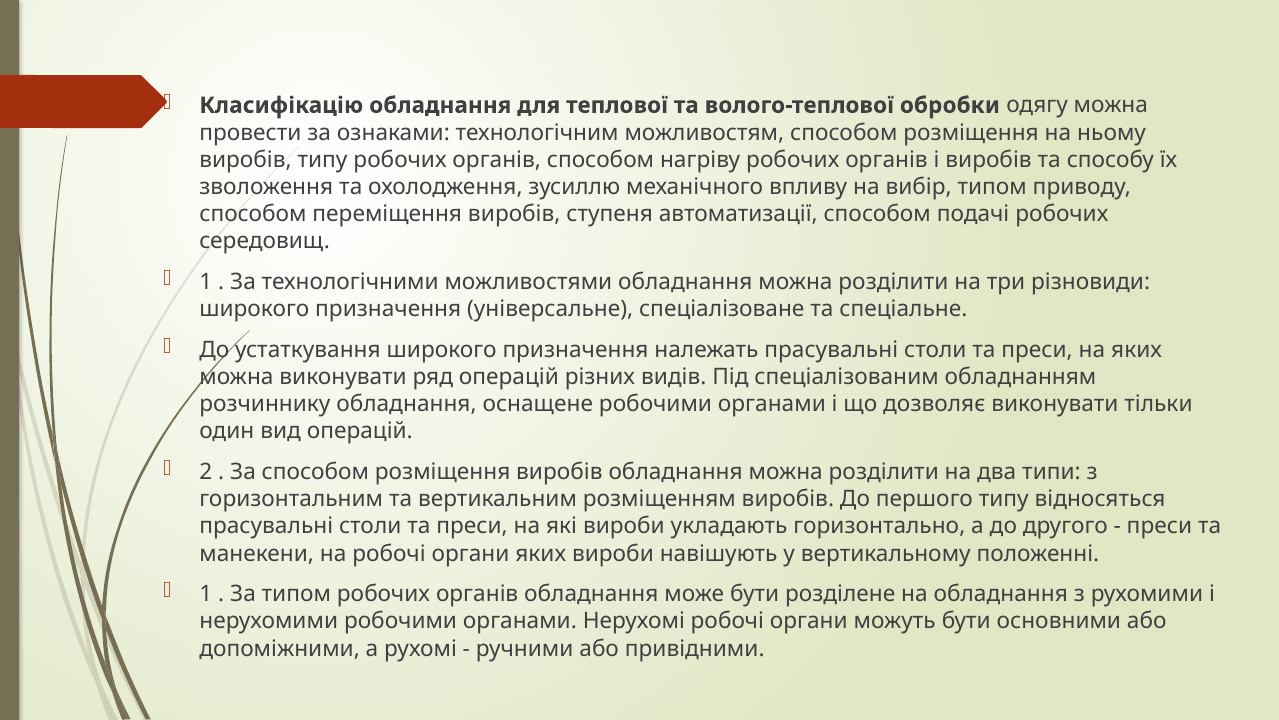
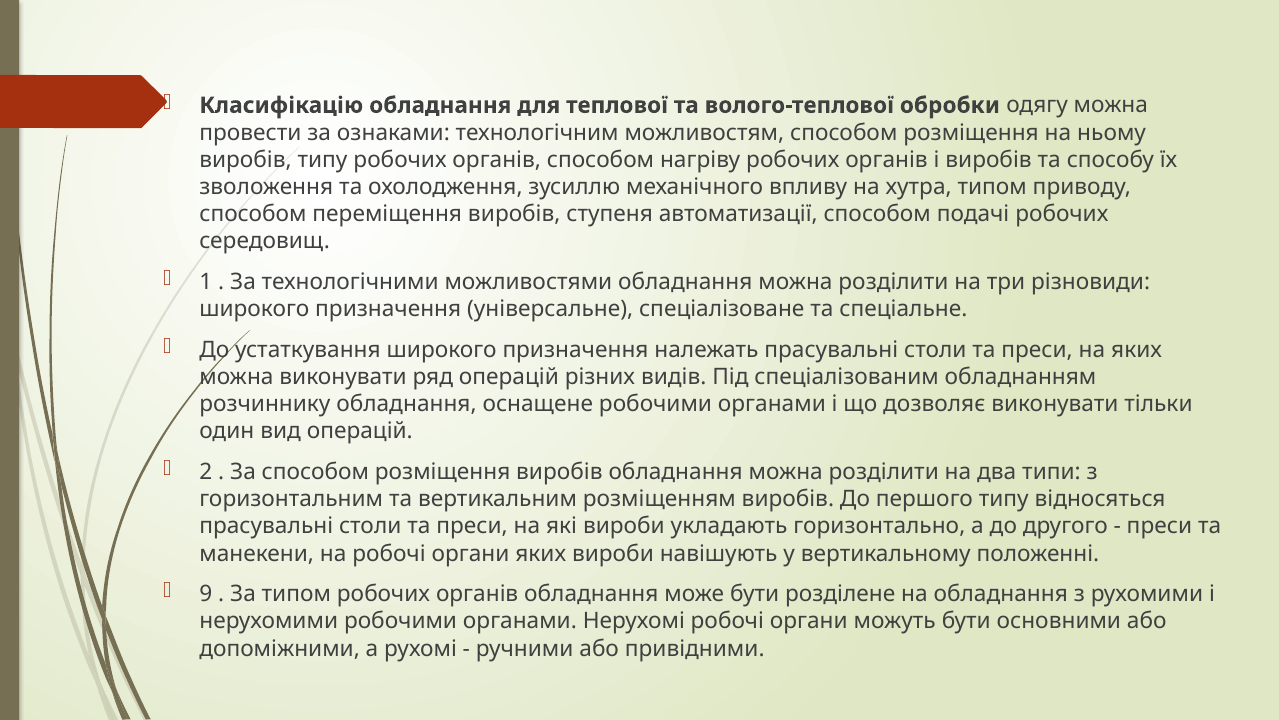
вибір: вибір -> хутра
1 at (206, 594): 1 -> 9
